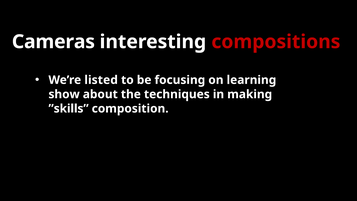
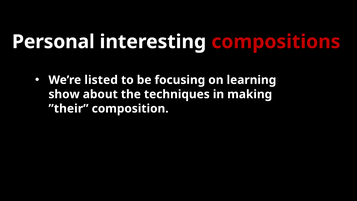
Cameras: Cameras -> Personal
”skills: ”skills -> ”their
